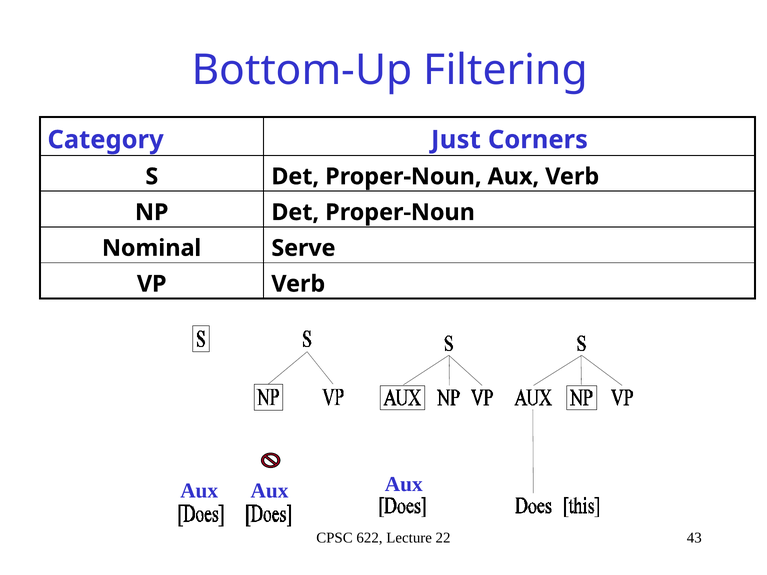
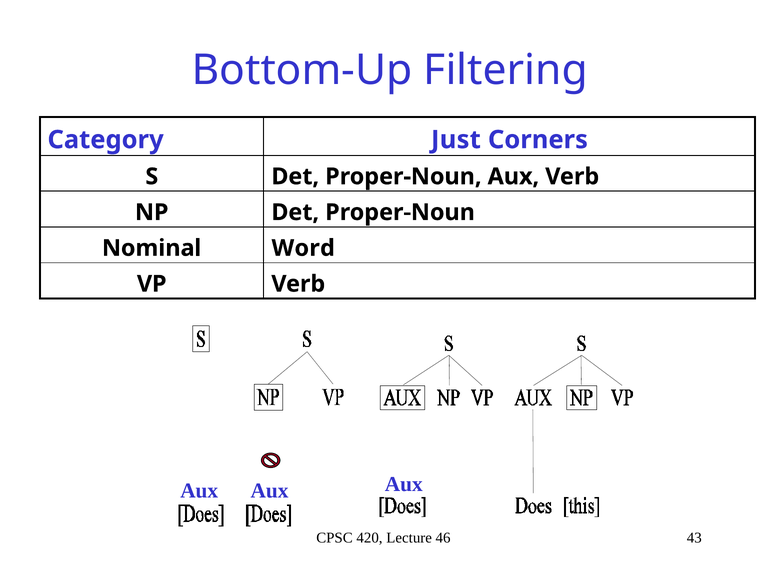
Serve: Serve -> Word
622: 622 -> 420
22: 22 -> 46
